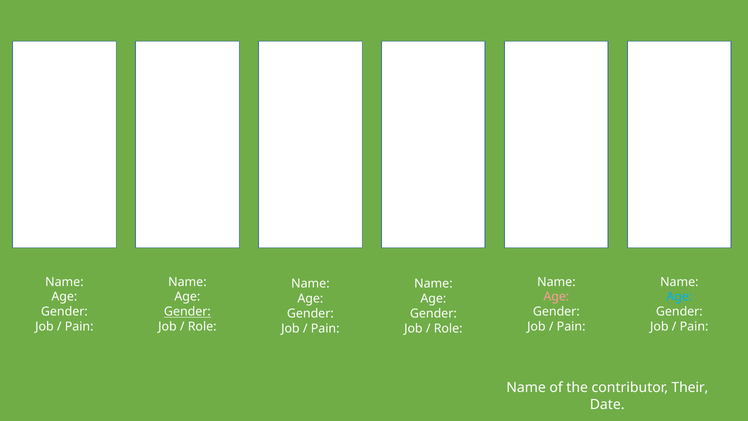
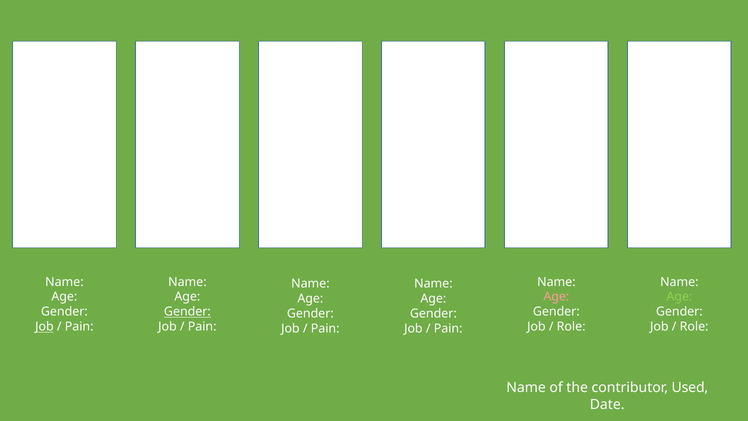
Age at (679, 297) colour: light blue -> light green
Job at (44, 327) underline: none -> present
Role at (202, 327): Role -> Pain
Pain at (571, 327): Pain -> Role
Pain at (694, 327): Pain -> Role
Role at (448, 328): Role -> Pain
Their: Their -> Used
